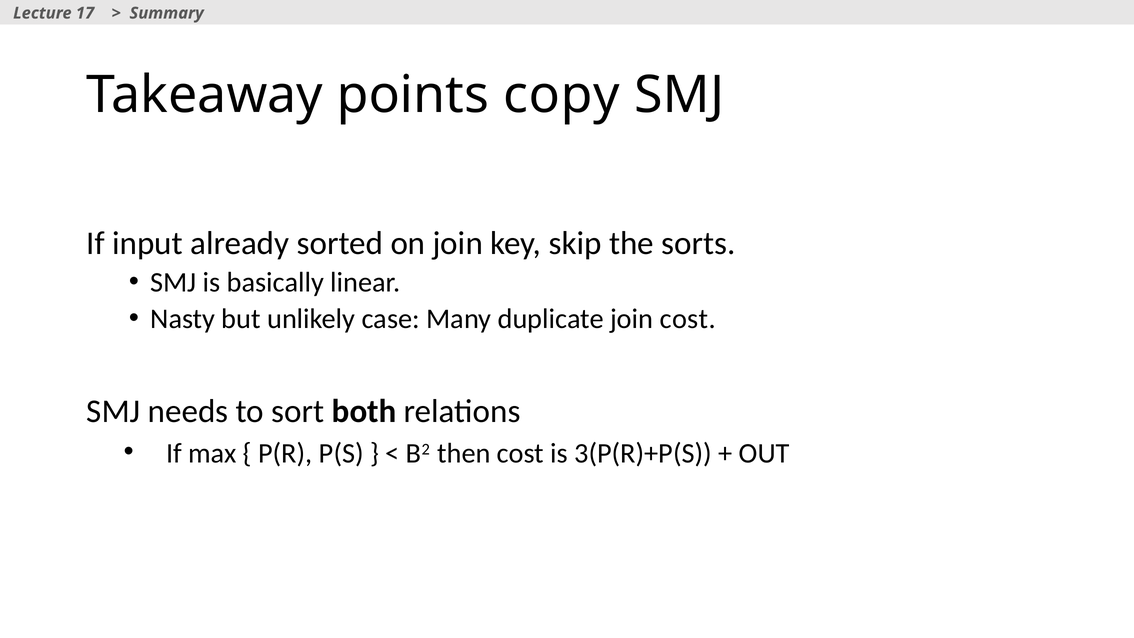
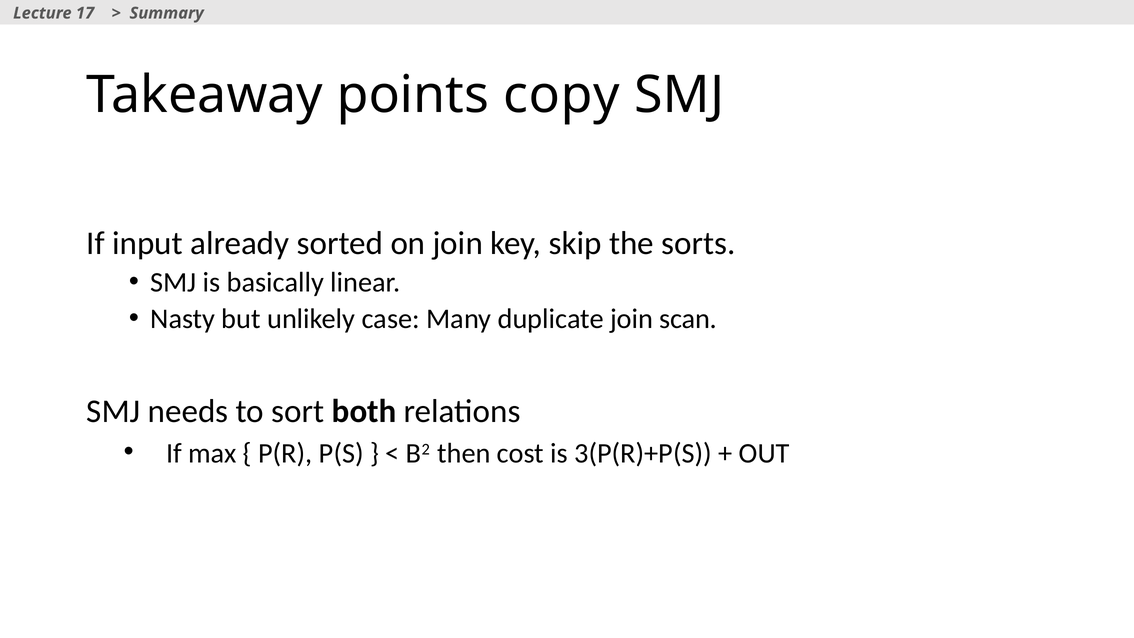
join cost: cost -> scan
